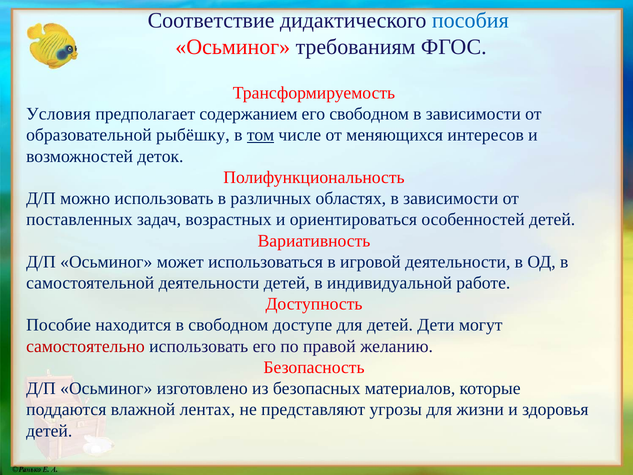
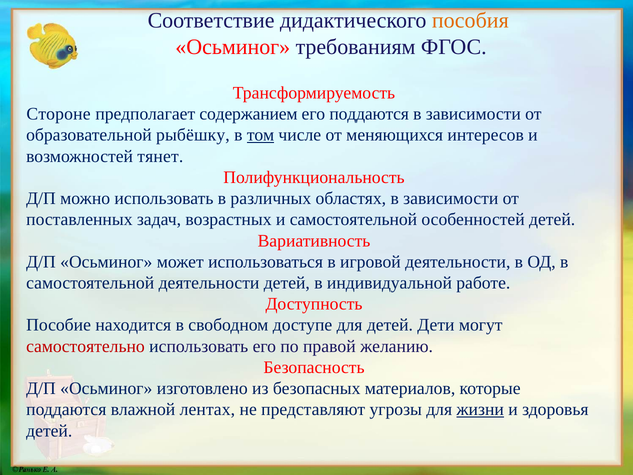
пособия colour: blue -> orange
Условия: Условия -> Стороне
его свободном: свободном -> поддаются
деток: деток -> тянет
и ориентироваться: ориентироваться -> самостоятельной
жизни underline: none -> present
